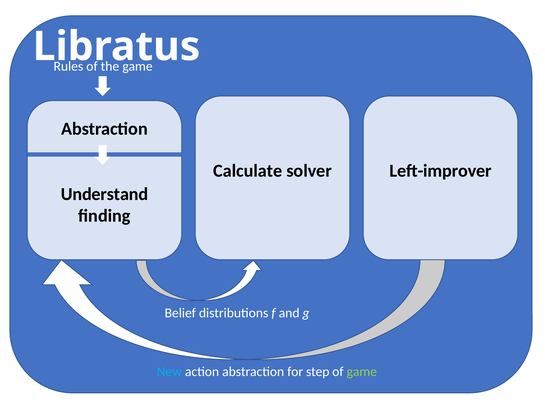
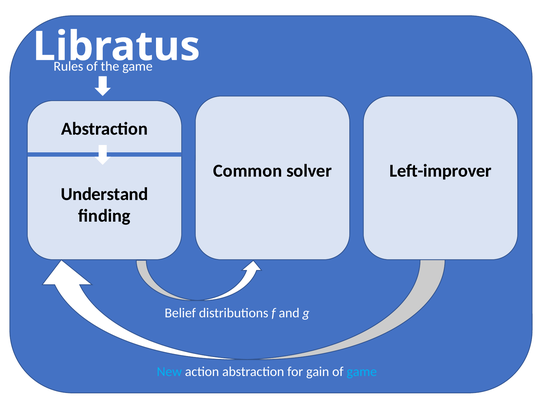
Calculate: Calculate -> Common
step: step -> gain
game at (362, 371) colour: light green -> light blue
